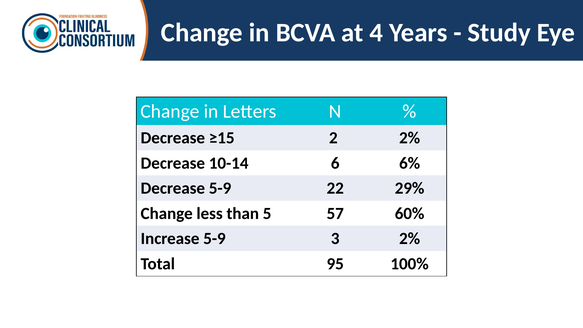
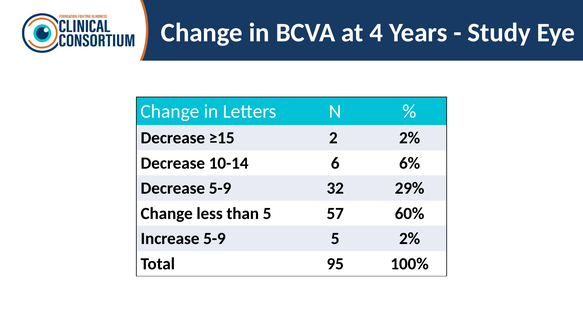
22: 22 -> 32
5-9 3: 3 -> 5
